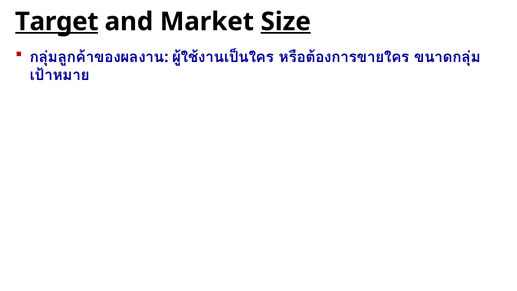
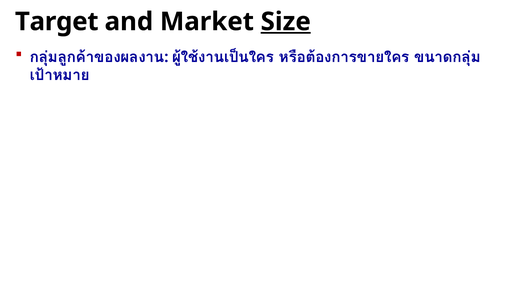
Target underline: present -> none
